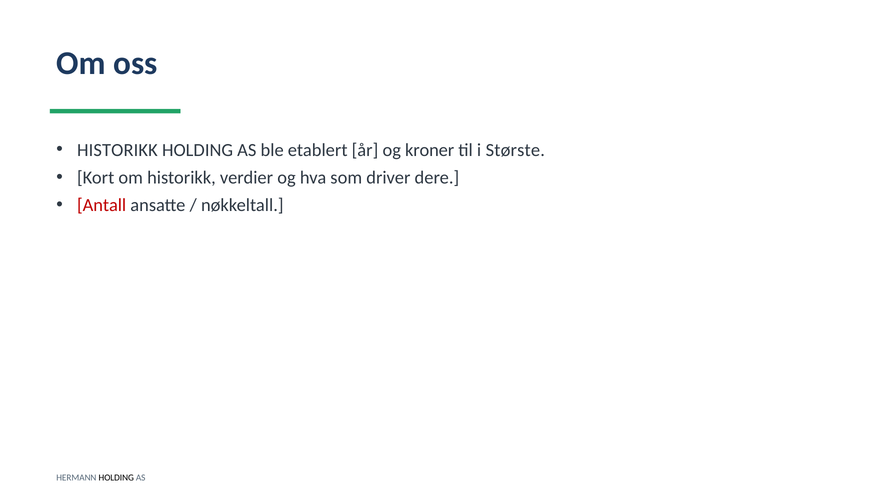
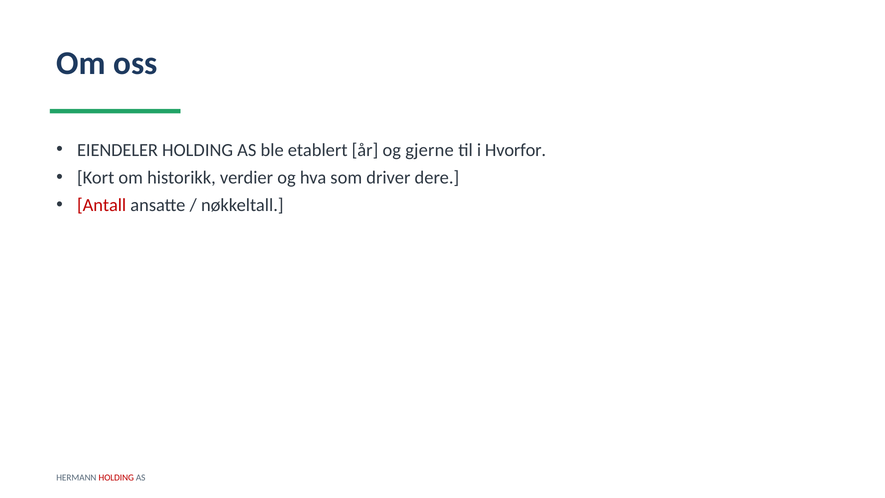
HISTORIKK at (117, 150): HISTORIKK -> EIENDELER
kroner: kroner -> gjerne
Største: Største -> Hvorfor
HOLDING at (116, 478) colour: black -> red
